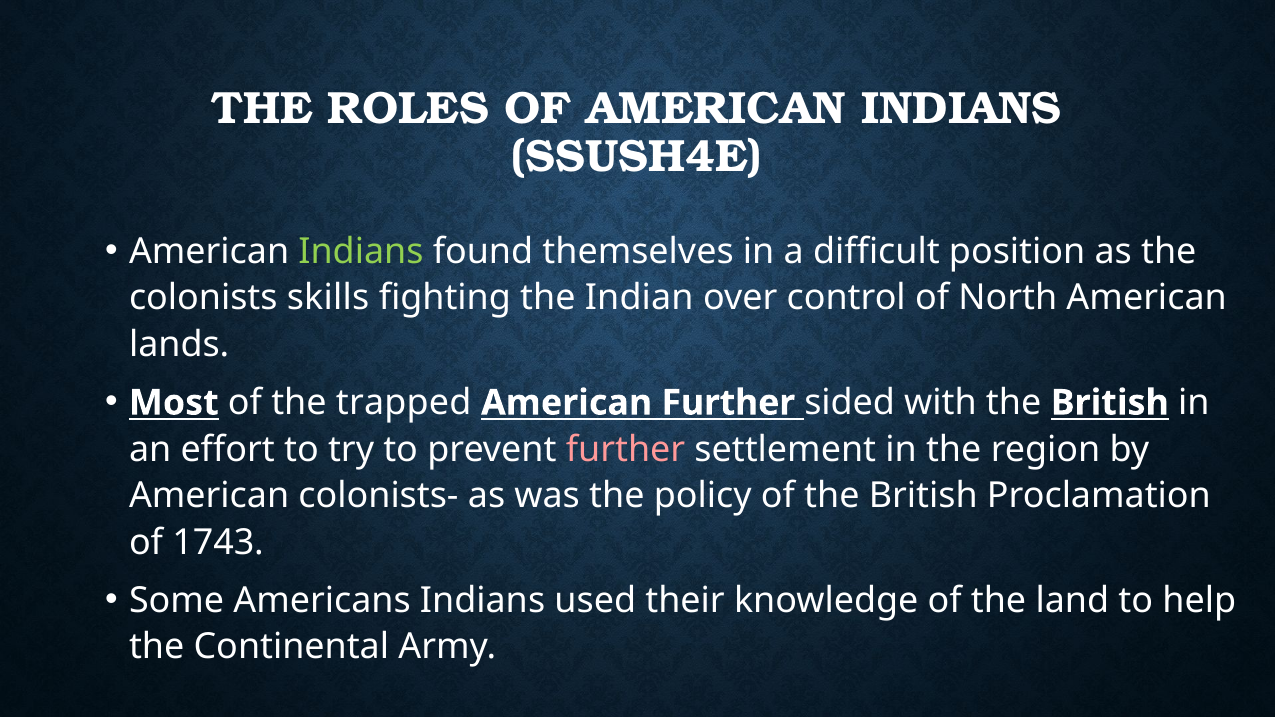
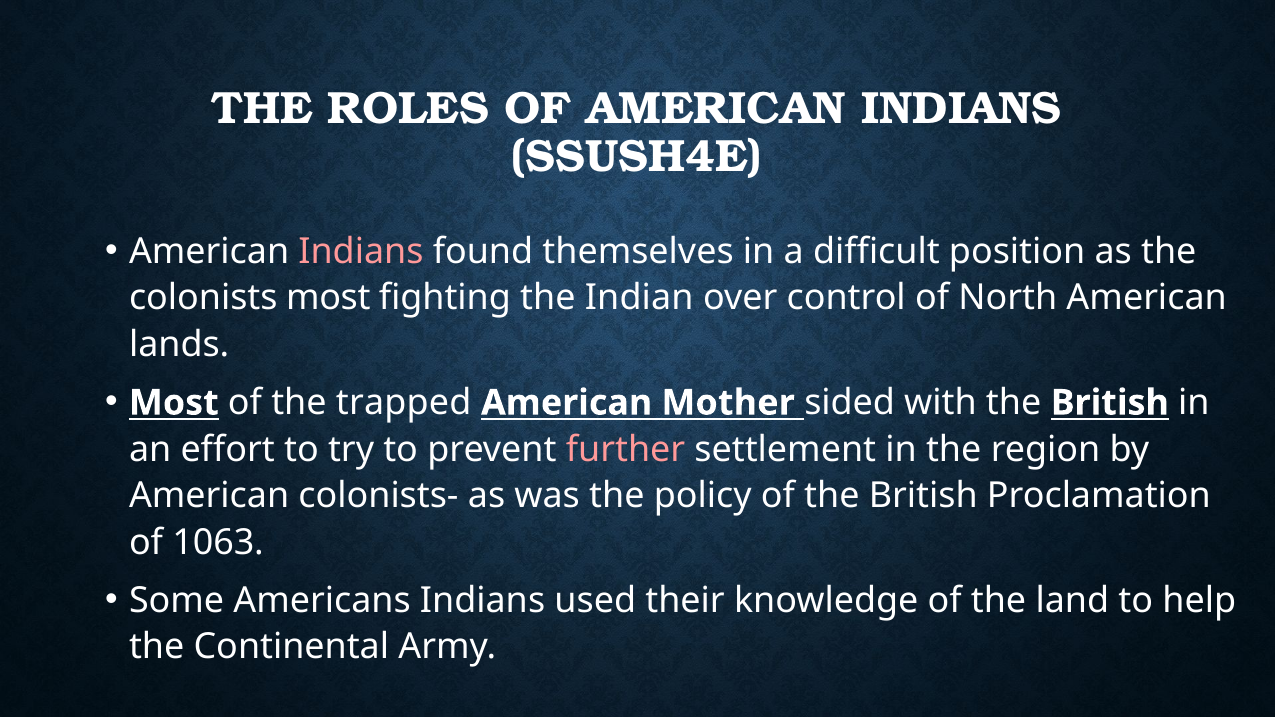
Indians at (361, 251) colour: light green -> pink
colonists skills: skills -> most
American Further: Further -> Mother
1743: 1743 -> 1063
